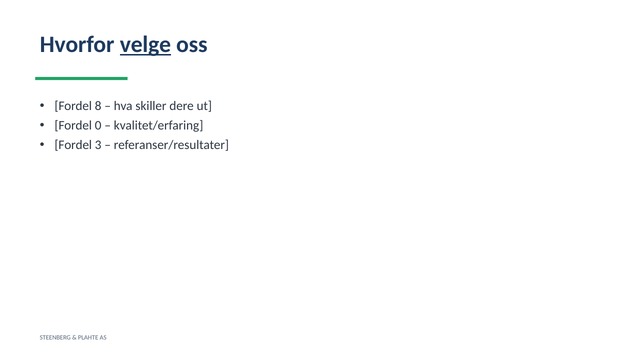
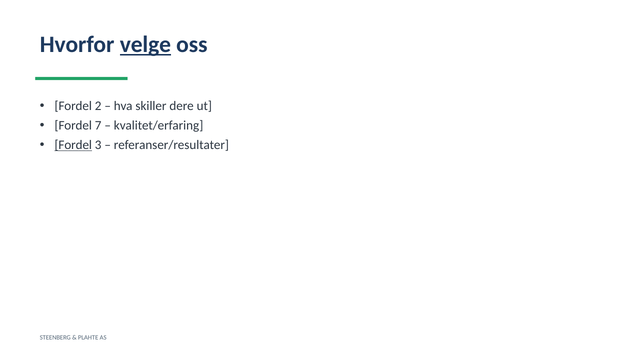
8: 8 -> 2
0: 0 -> 7
Fordel at (73, 145) underline: none -> present
